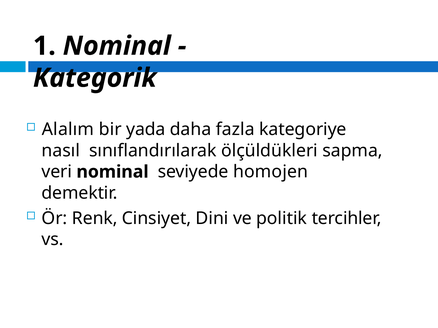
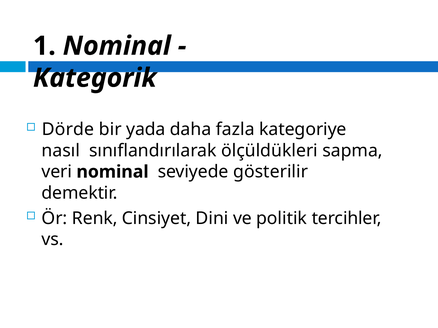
Alalım: Alalım -> Dörde
homojen: homojen -> gösterilir
